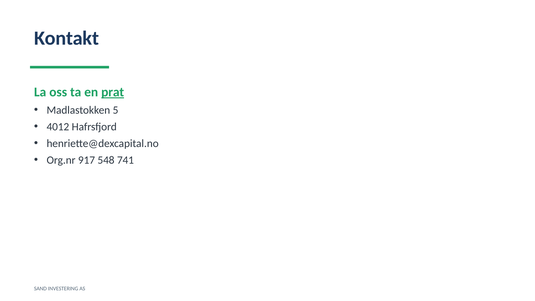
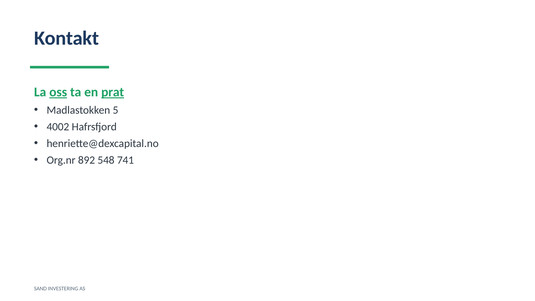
oss underline: none -> present
4012: 4012 -> 4002
917: 917 -> 892
